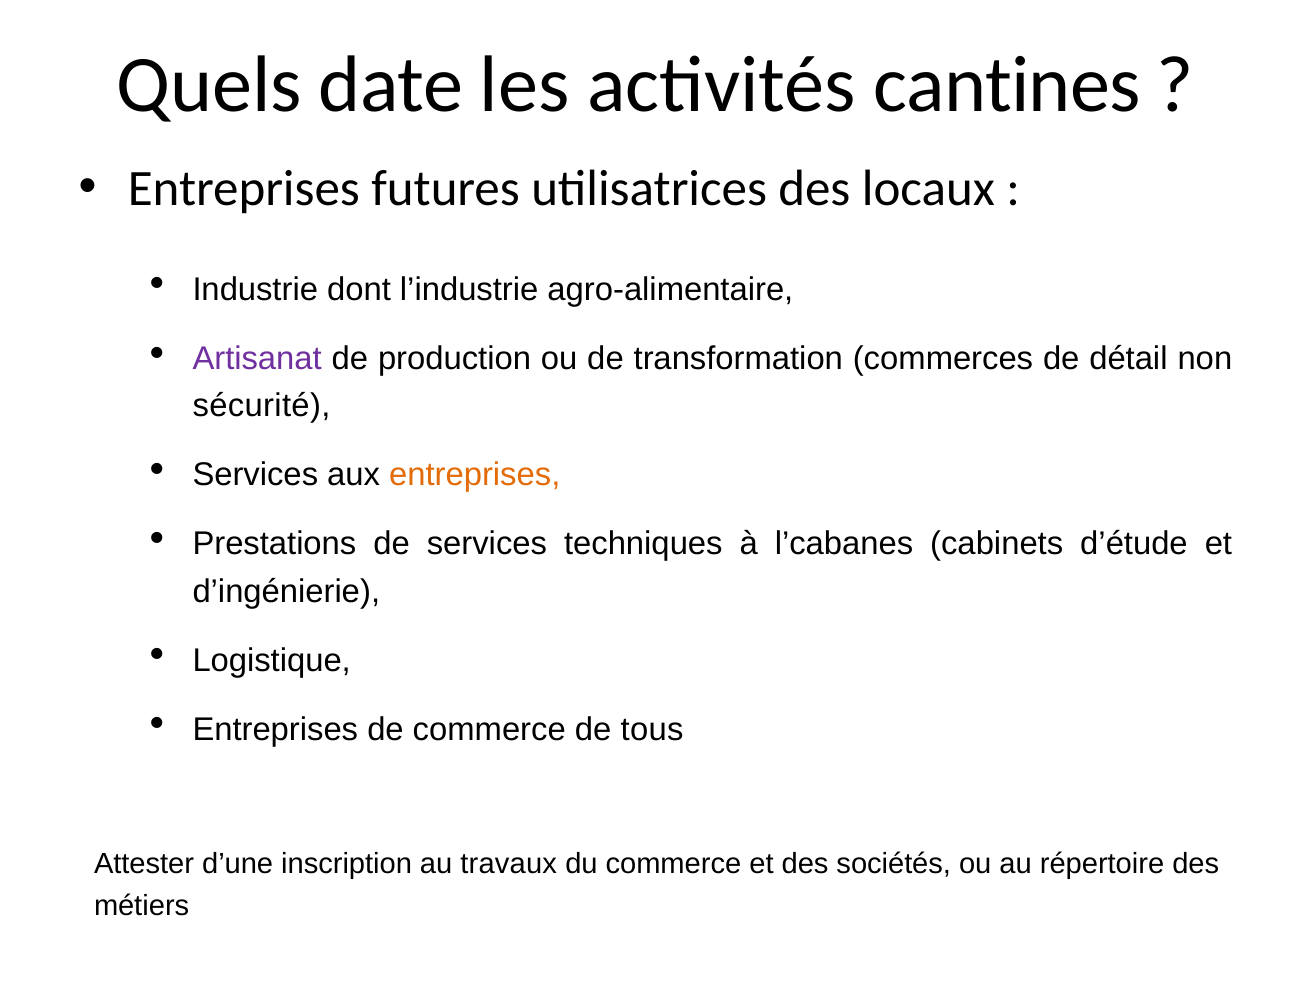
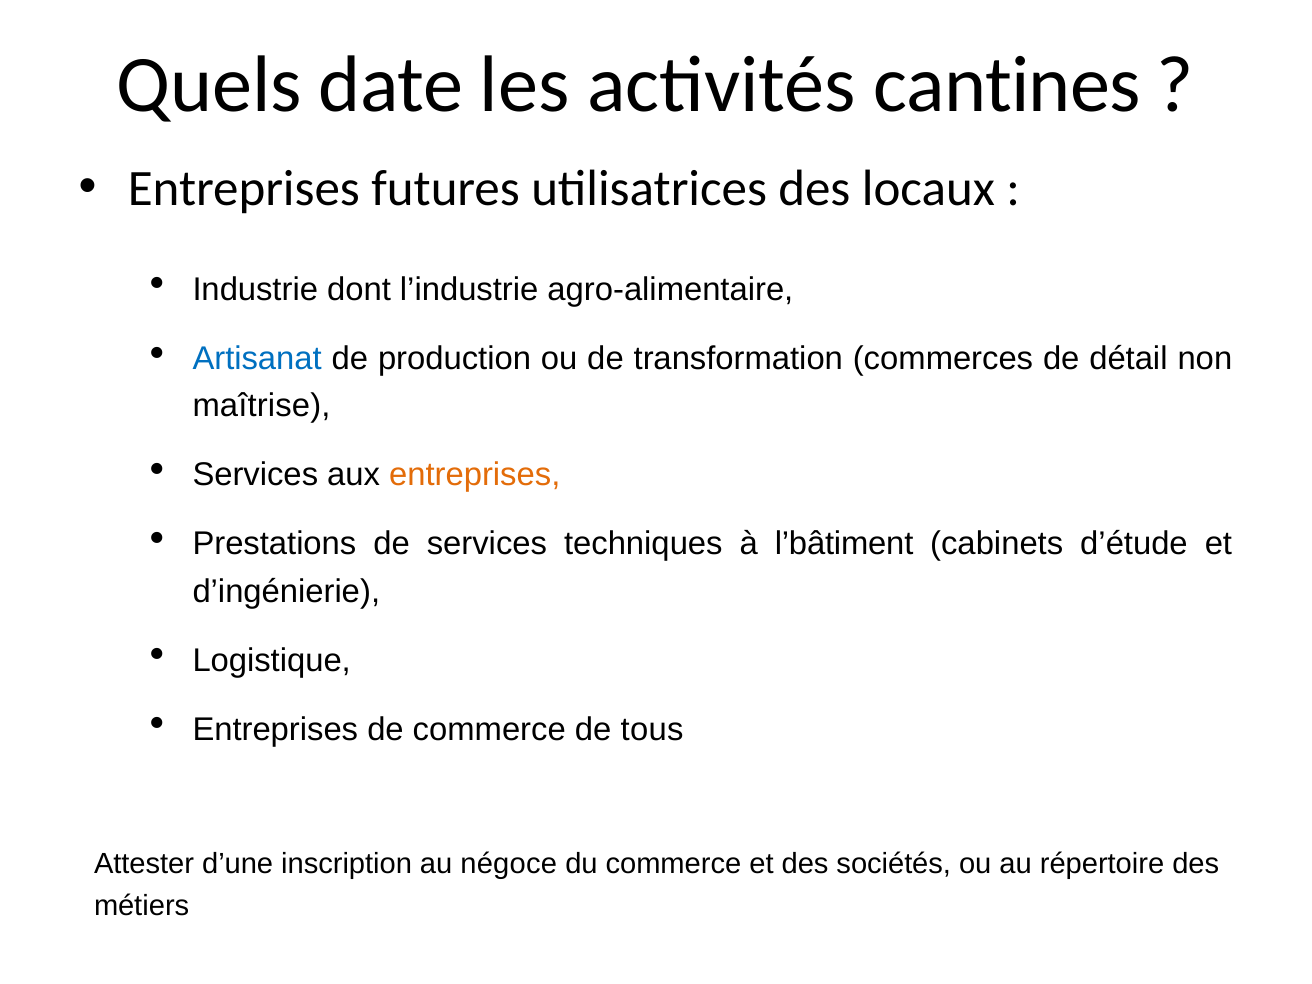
Artisanat colour: purple -> blue
sécurité: sécurité -> maîtrise
l’cabanes: l’cabanes -> l’bâtiment
travaux: travaux -> négoce
